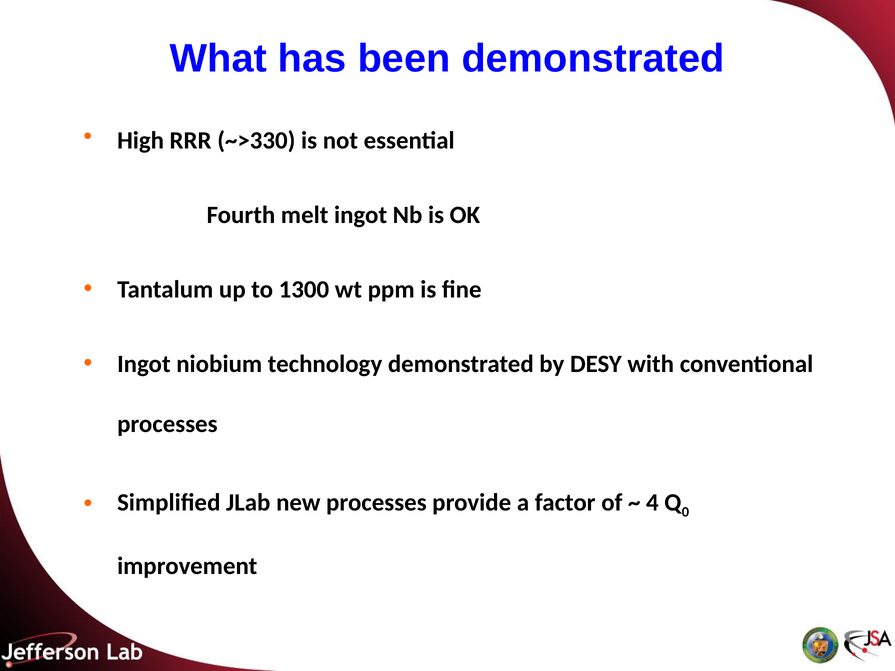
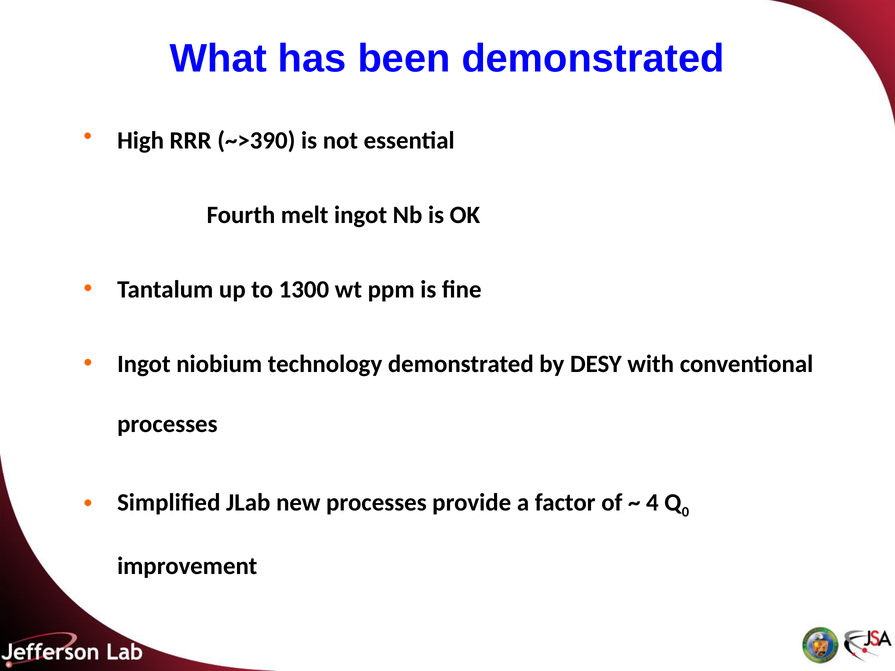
~>330: ~>330 -> ~>390
